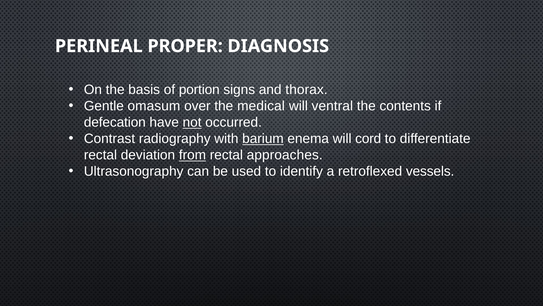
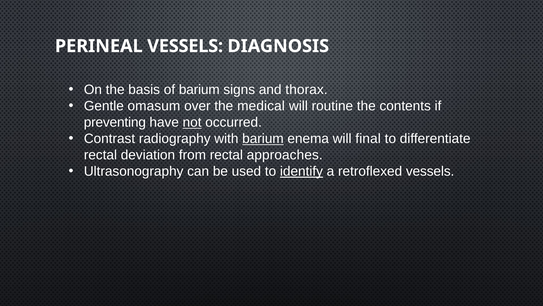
PERINEAL PROPER: PROPER -> VESSELS
of portion: portion -> barium
ventral: ventral -> routine
defecation: defecation -> preventing
cord: cord -> final
from underline: present -> none
identify underline: none -> present
